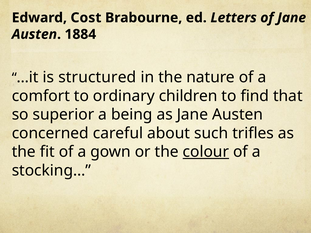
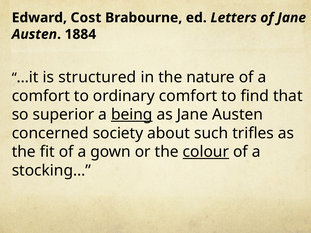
ordinary children: children -> comfort
being underline: none -> present
careful: careful -> society
